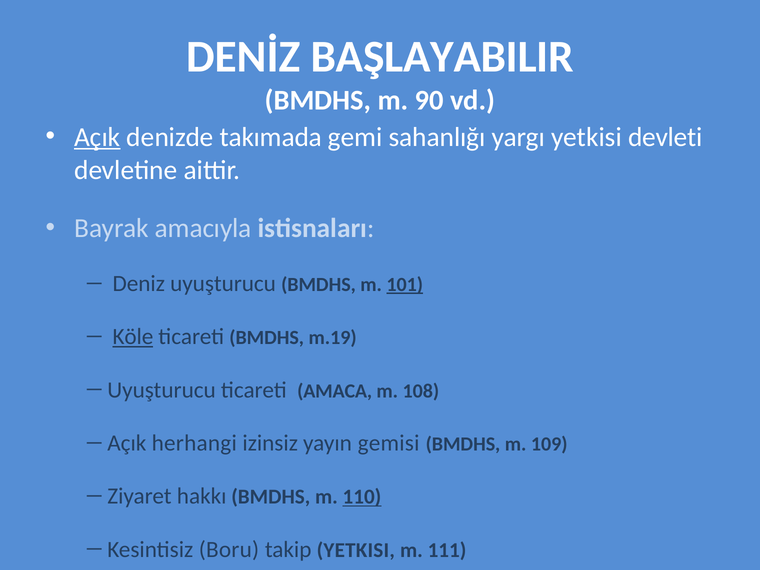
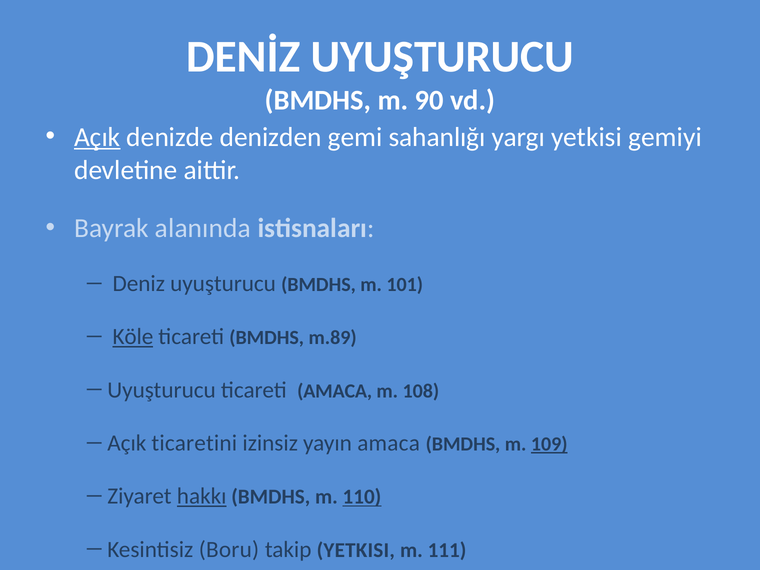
DENİZ BAŞLAYABILIR: BAŞLAYABILIR -> UYUŞTURUCU
takımada: takımada -> denizden
devleti: devleti -> gemiyi
amacıyla: amacıyla -> alanında
101 underline: present -> none
m.19: m.19 -> m.89
herhangi: herhangi -> ticaretini
yayın gemisi: gemisi -> amaca
109 underline: none -> present
hakkı underline: none -> present
